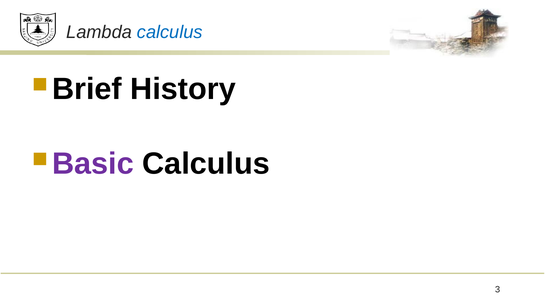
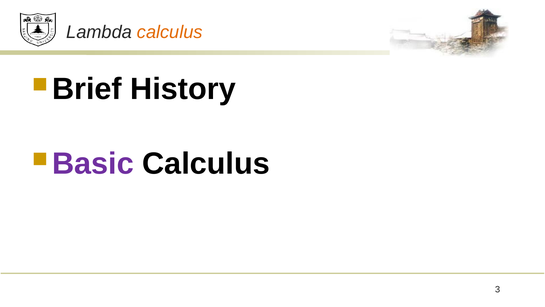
calculus at (170, 32) colour: blue -> orange
